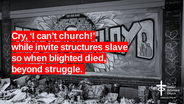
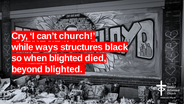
invite: invite -> ways
slave: slave -> black
beyond struggle: struggle -> blighted
